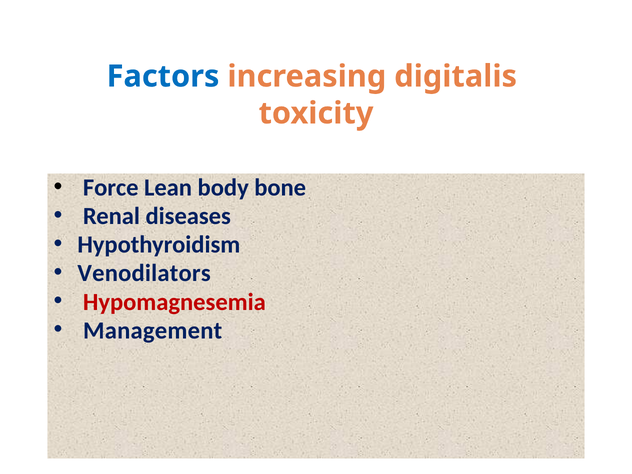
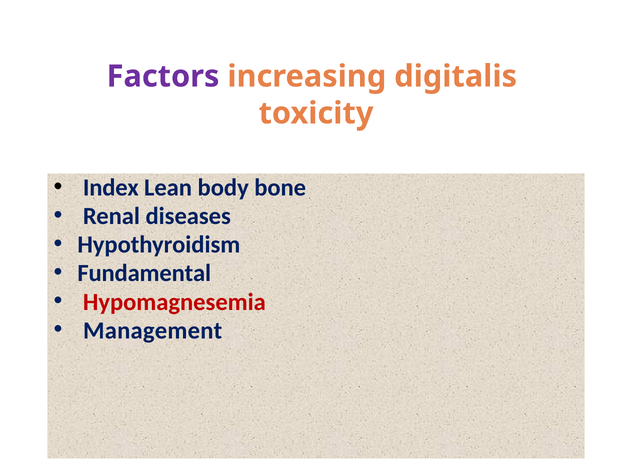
Factors colour: blue -> purple
Force: Force -> Index
Venodilators: Venodilators -> Fundamental
